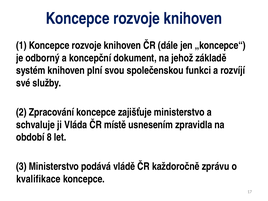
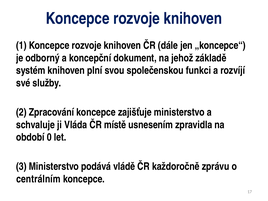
8: 8 -> 0
kvalifikace: kvalifikace -> centrálním
